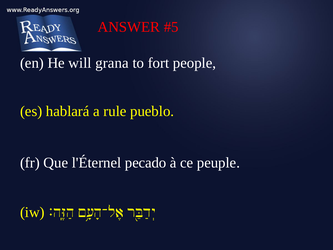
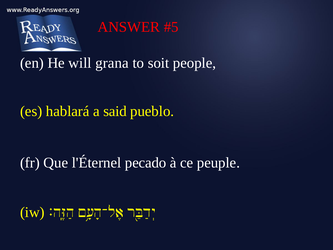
fort: fort -> soit
rule: rule -> said
